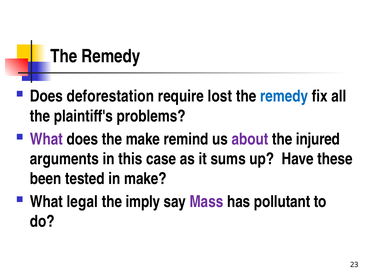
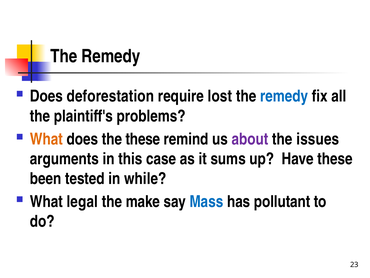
What at (46, 139) colour: purple -> orange
the make: make -> these
injured: injured -> issues
in make: make -> while
imply: imply -> make
Mass colour: purple -> blue
